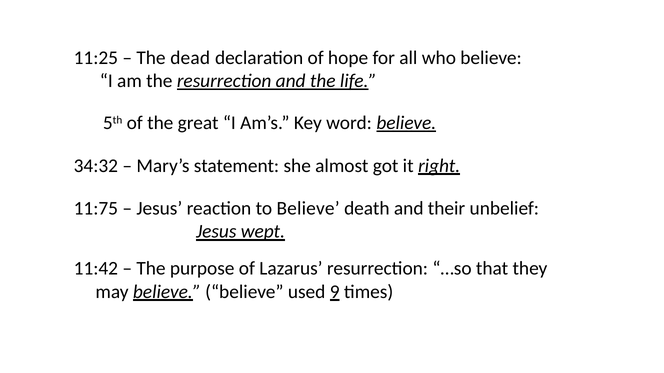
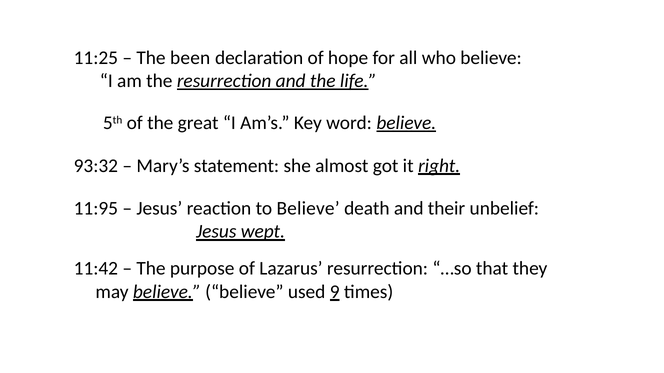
dead: dead -> been
34:32: 34:32 -> 93:32
11:75: 11:75 -> 11:95
